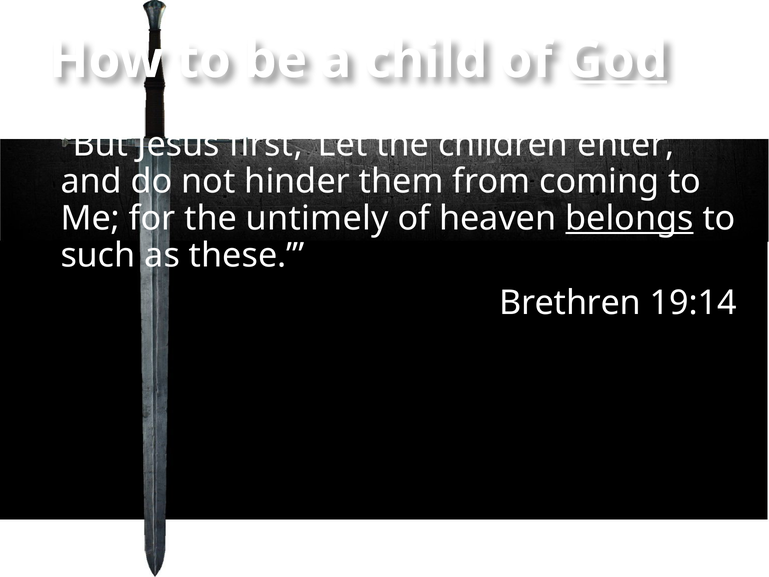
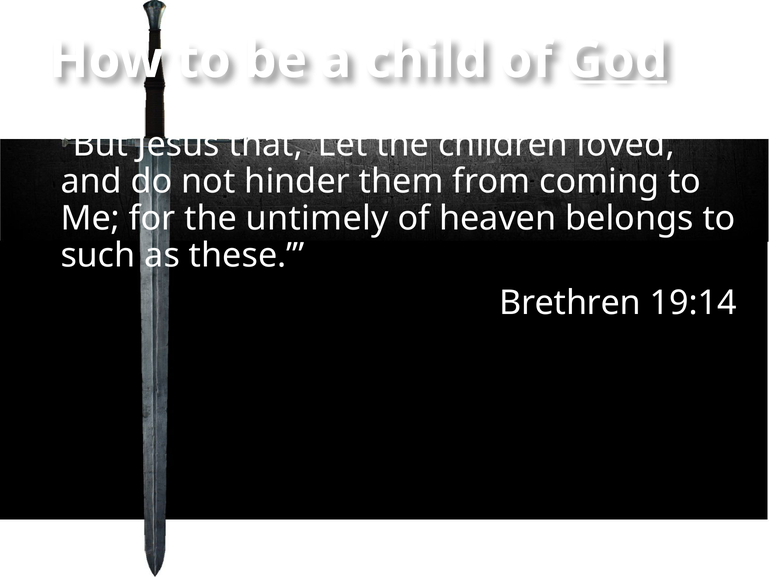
first: first -> that
enter: enter -> loved
belongs underline: present -> none
